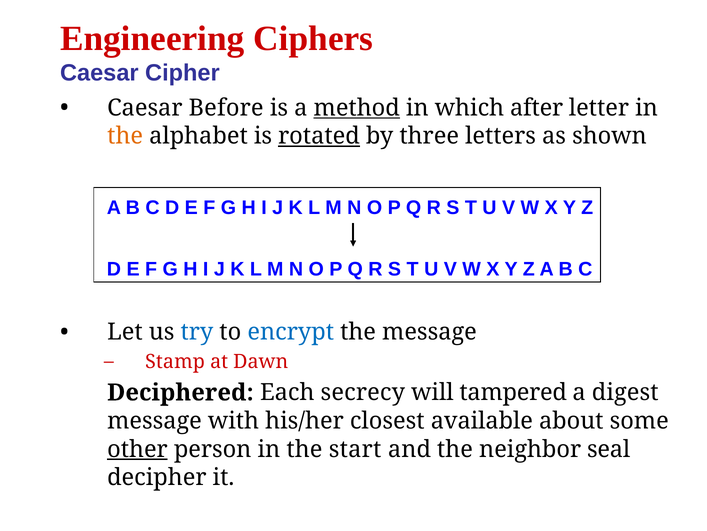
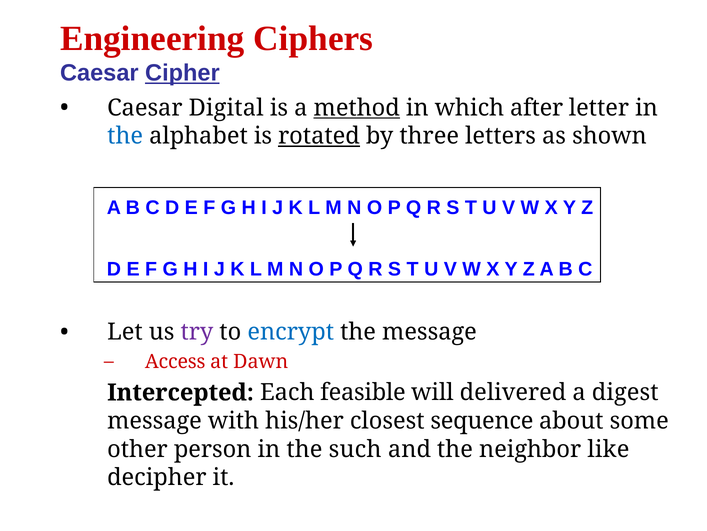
Cipher underline: none -> present
Before: Before -> Digital
the at (125, 136) colour: orange -> blue
try colour: blue -> purple
Stamp: Stamp -> Access
Deciphered: Deciphered -> Intercepted
secrecy: secrecy -> feasible
tampered: tampered -> delivered
available: available -> sequence
other underline: present -> none
start: start -> such
seal: seal -> like
